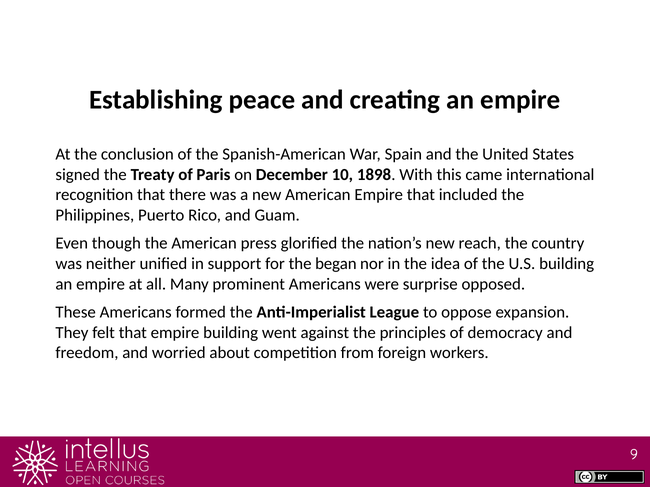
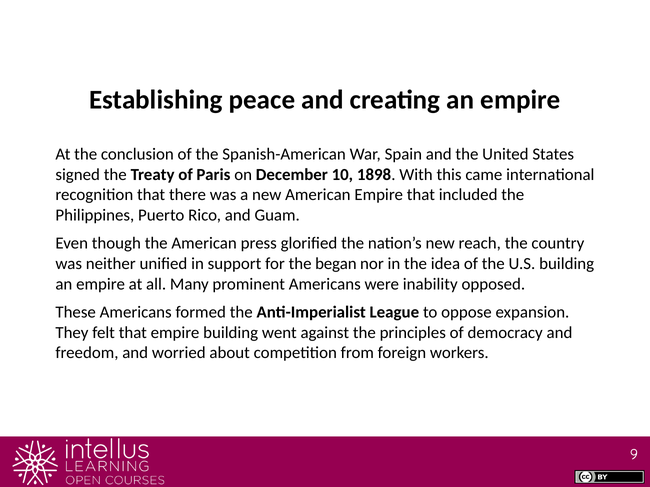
surprise: surprise -> inability
